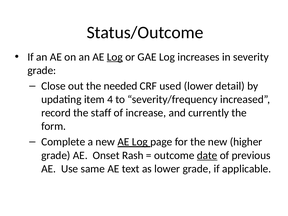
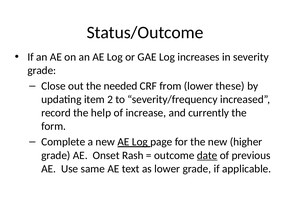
Log at (115, 57) underline: present -> none
used: used -> from
detail: detail -> these
4: 4 -> 2
staff: staff -> help
